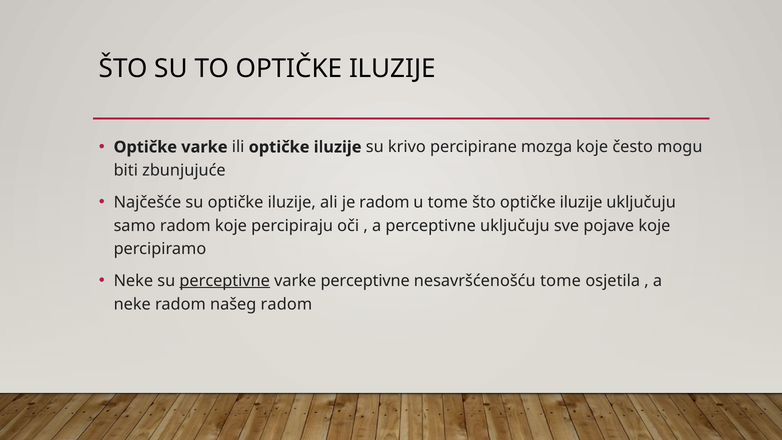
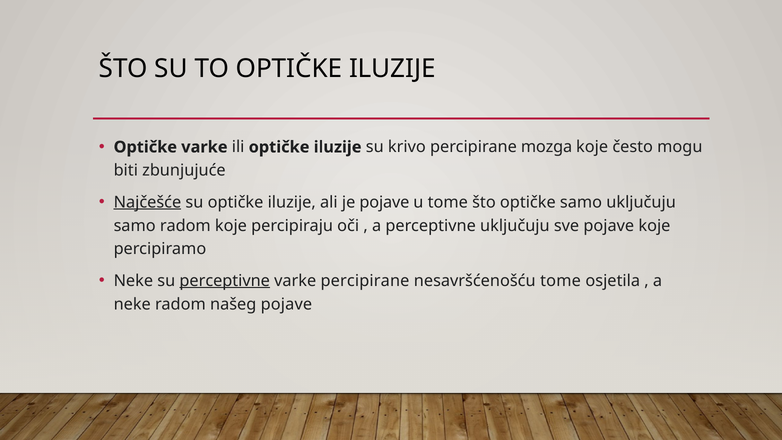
Najčešće underline: none -> present
je radom: radom -> pojave
što optičke iluzije: iluzije -> samo
varke perceptivne: perceptivne -> percipirane
našeg radom: radom -> pojave
